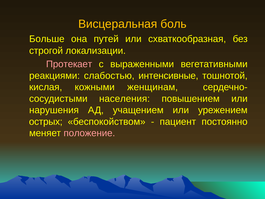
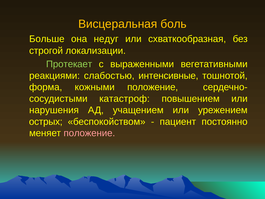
путей: путей -> недуг
Протекает colour: pink -> light green
кислая: кислая -> форма
кожными женщинам: женщинам -> положение
населения: населения -> катастроф
